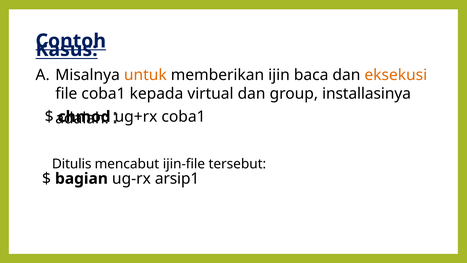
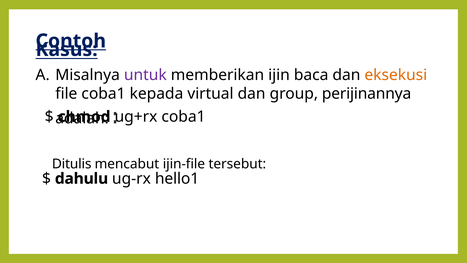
untuk colour: orange -> purple
installasinya: installasinya -> perijinannya
bagian: bagian -> dahulu
arsip1: arsip1 -> hello1
